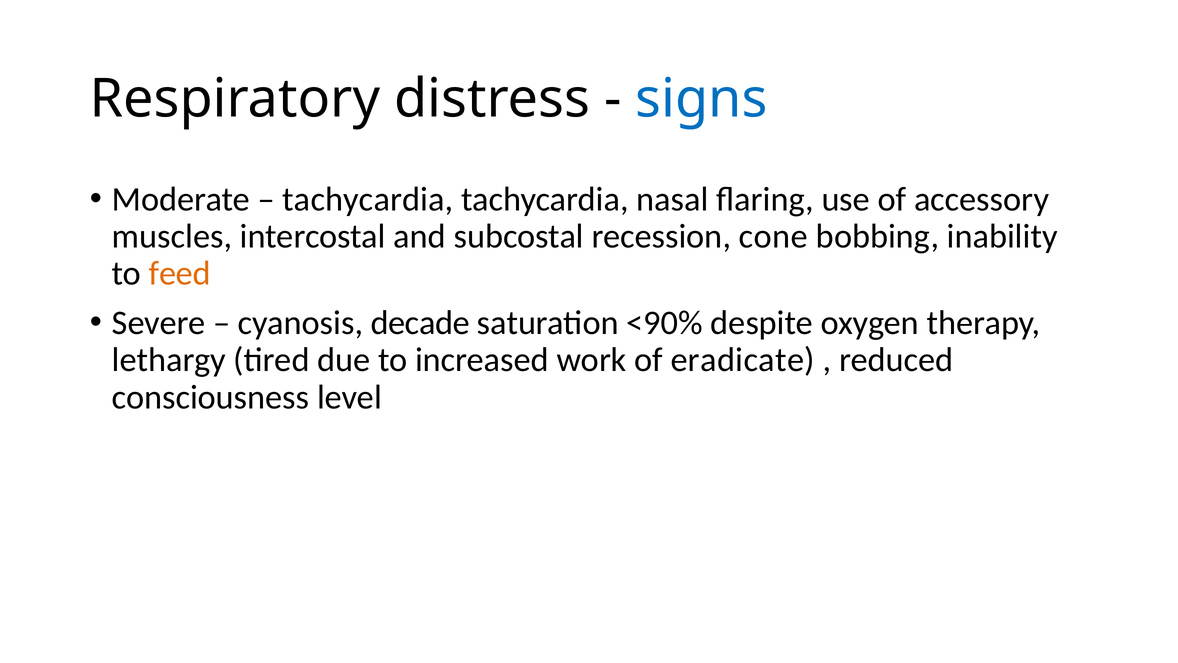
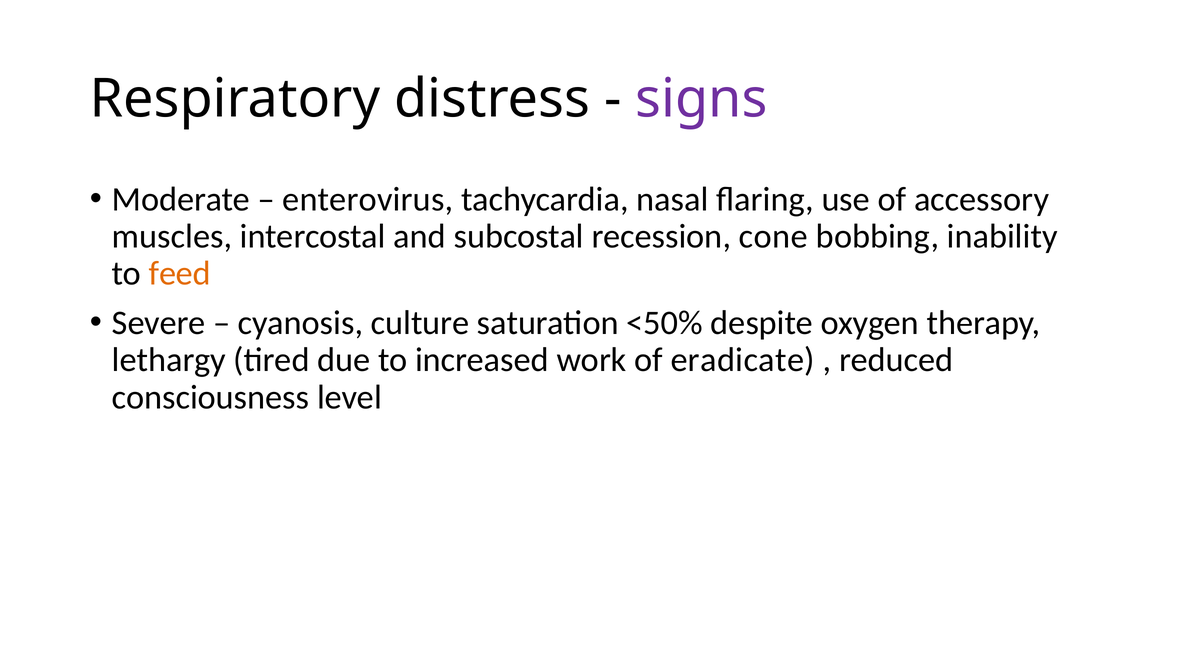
signs colour: blue -> purple
tachycardia at (368, 199): tachycardia -> enterovirus
decade: decade -> culture
<90%: <90% -> <50%
